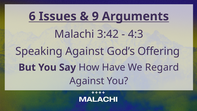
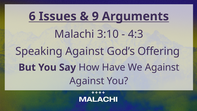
3:42: 3:42 -> 3:10
We Regard: Regard -> Against
